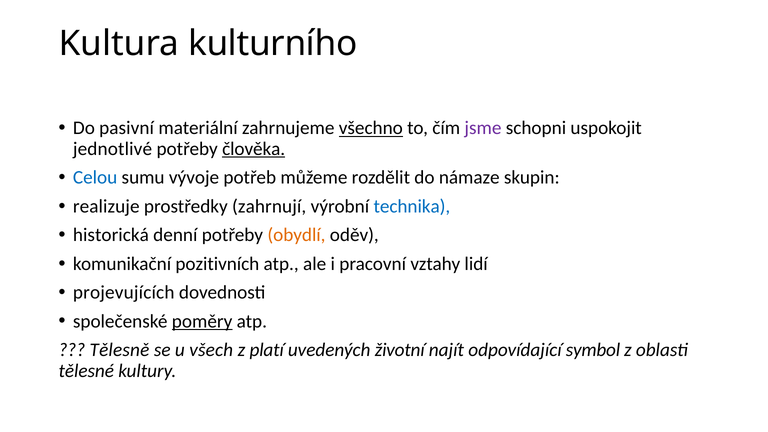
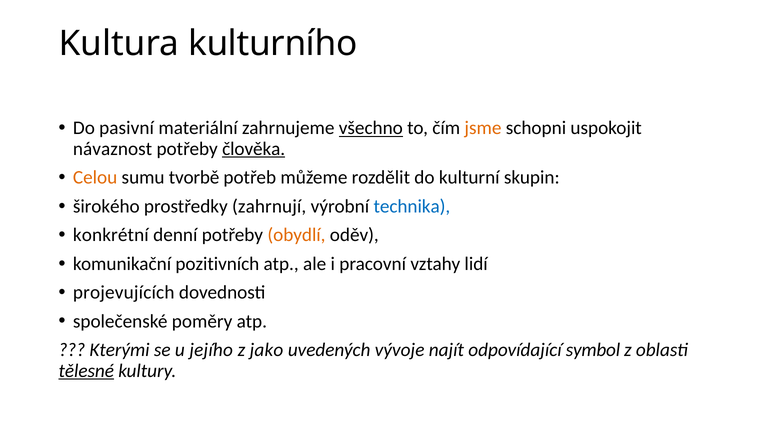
jsme colour: purple -> orange
jednotlivé: jednotlivé -> návaznost
Celou colour: blue -> orange
vývoje: vývoje -> tvorbě
námaze: námaze -> kulturní
realizuje: realizuje -> širokého
historická: historická -> konkrétní
poměry underline: present -> none
Tělesně: Tělesně -> Kterými
všech: všech -> jejího
platí: platí -> jako
životní: životní -> vývoje
tělesné underline: none -> present
